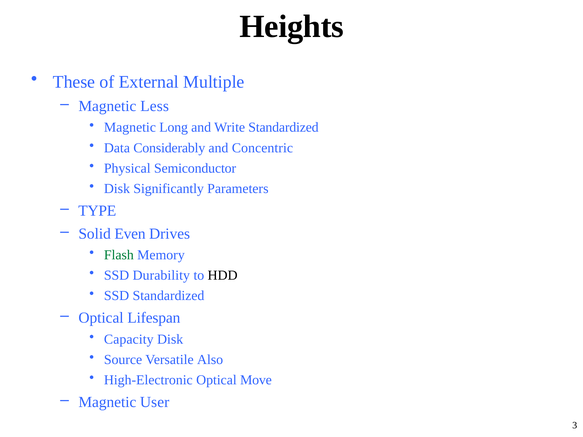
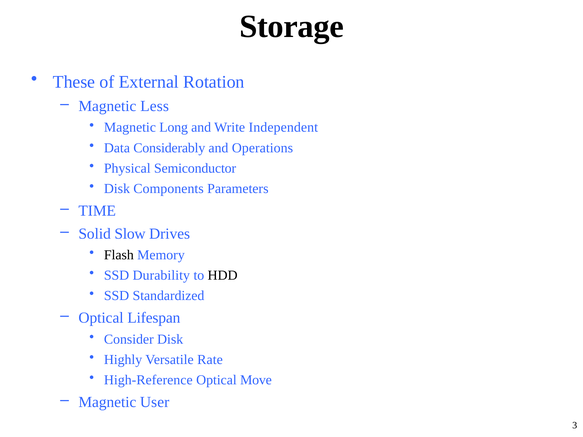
Heights: Heights -> Storage
Multiple: Multiple -> Rotation
Write Standardized: Standardized -> Independent
Concentric: Concentric -> Operations
Significantly: Significantly -> Components
TYPE: TYPE -> TIME
Even: Even -> Slow
Flash colour: green -> black
Capacity: Capacity -> Consider
Source: Source -> Highly
Also: Also -> Rate
High-Electronic: High-Electronic -> High-Reference
